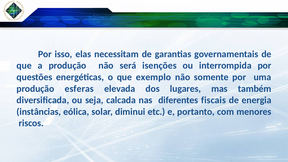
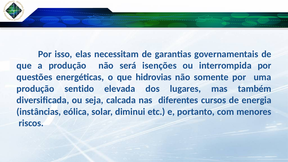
exemplo: exemplo -> hidrovias
esferas: esferas -> sentido
fiscais: fiscais -> cursos
